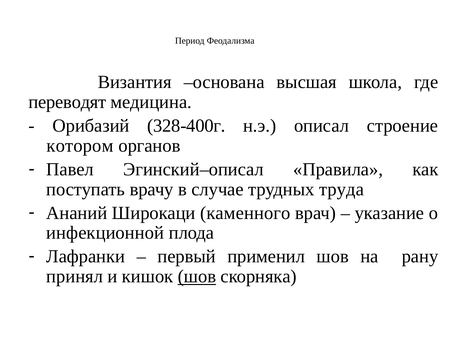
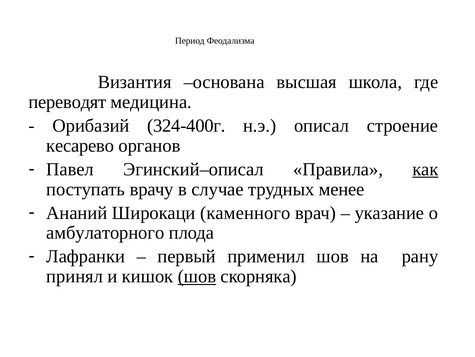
328-400г: 328-400г -> 324-400г
котором: котором -> кесарево
как underline: none -> present
труда: труда -> менее
инфекционной: инфекционной -> амбулаторного
